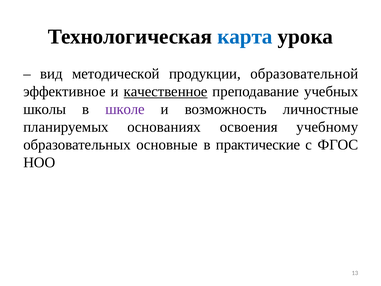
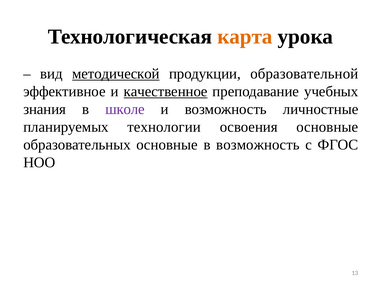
карта colour: blue -> orange
методической underline: none -> present
школы: школы -> знания
основаниях: основаниях -> технологии
освоения учебному: учебному -> основные
в практические: практические -> возможность
